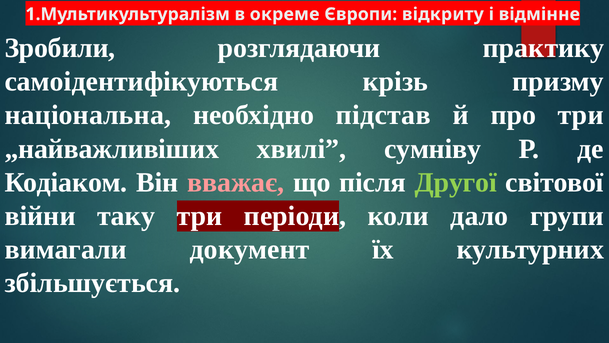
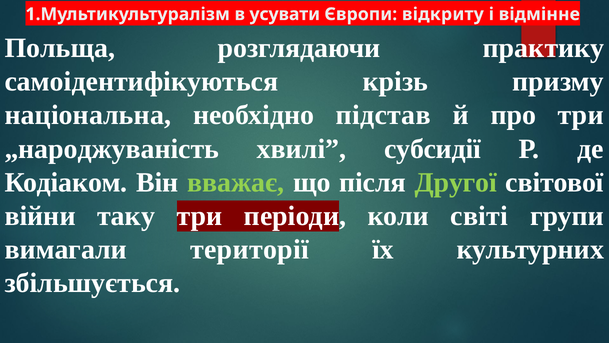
окреме: окреме -> усувати
Зробили: Зробили -> Польща
„найважливіших: „найважливіших -> „народжуваність
сумніву: сумніву -> субсидії
вважає colour: pink -> light green
дало: дало -> світі
документ: документ -> території
